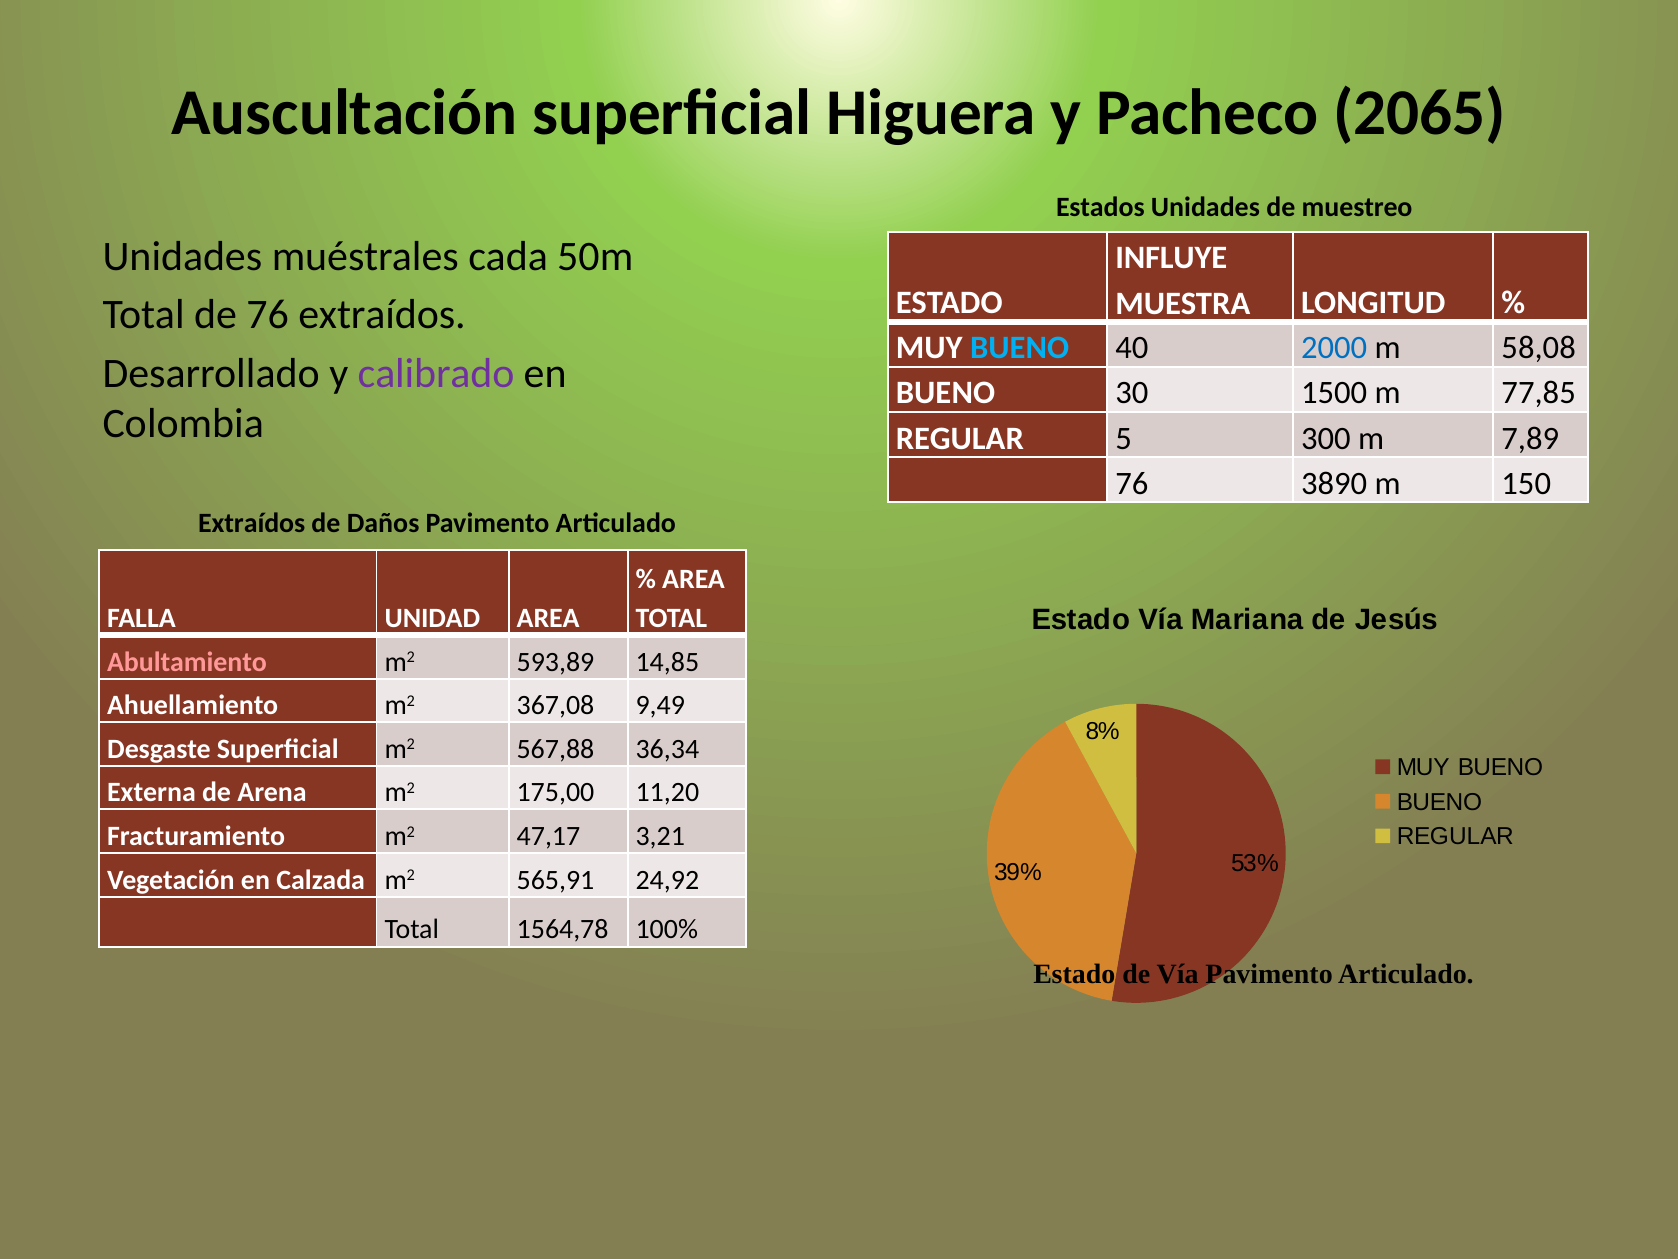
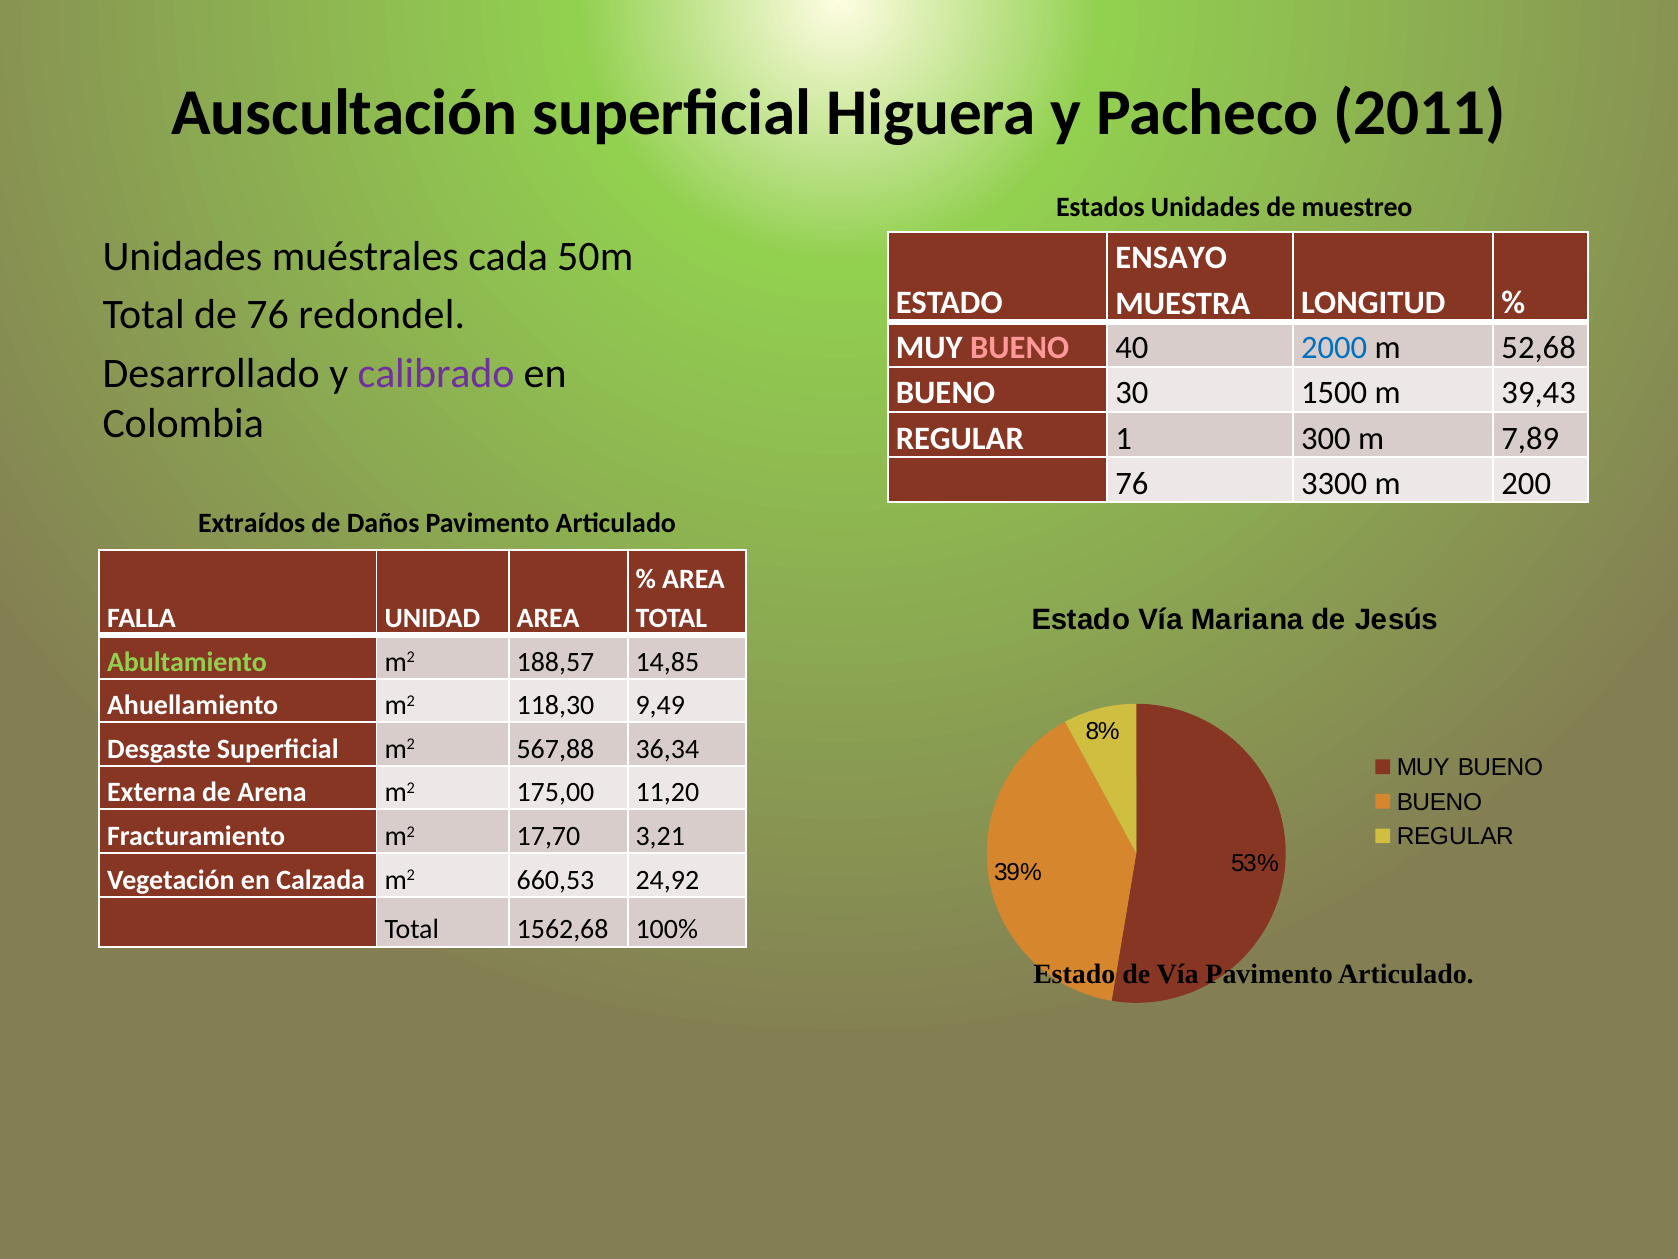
2065: 2065 -> 2011
INFLUYE: INFLUYE -> ENSAYO
76 extraídos: extraídos -> redondel
BUENO at (1020, 348) colour: light blue -> pink
58,08: 58,08 -> 52,68
77,85: 77,85 -> 39,43
5: 5 -> 1
3890: 3890 -> 3300
150: 150 -> 200
Abultamiento colour: pink -> light green
593,89: 593,89 -> 188,57
367,08: 367,08 -> 118,30
47,17: 47,17 -> 17,70
565,91: 565,91 -> 660,53
1564,78: 1564,78 -> 1562,68
